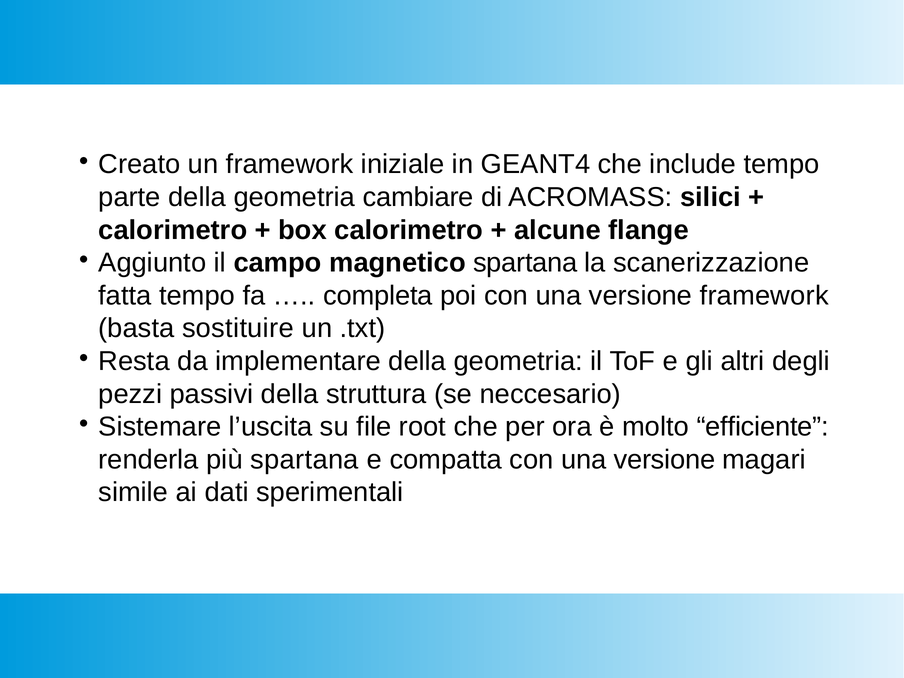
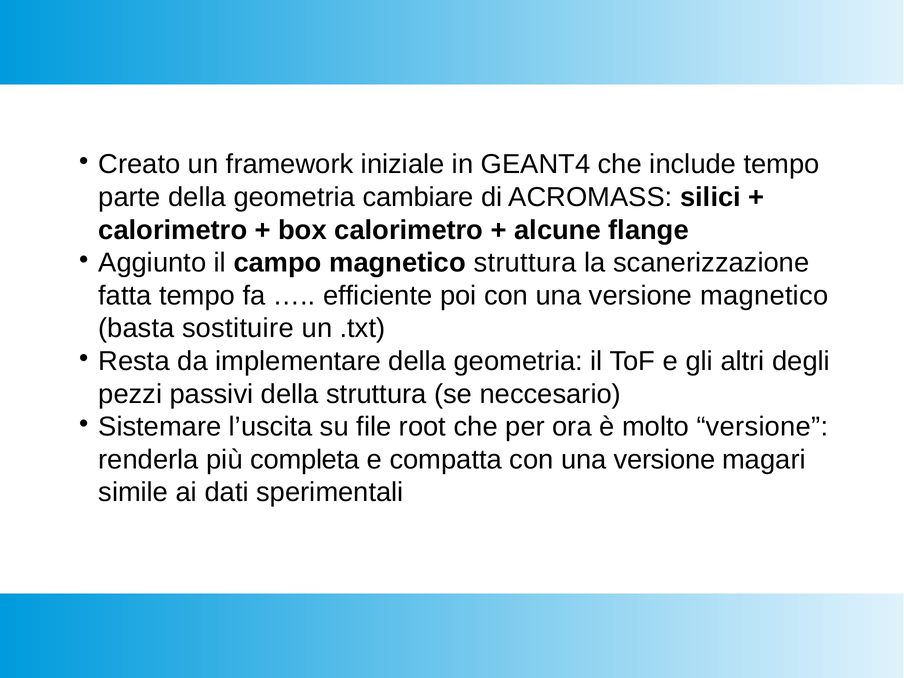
magnetico spartana: spartana -> struttura
completa: completa -> efficiente
versione framework: framework -> magnetico
molto efficiente: efficiente -> versione
più spartana: spartana -> completa
